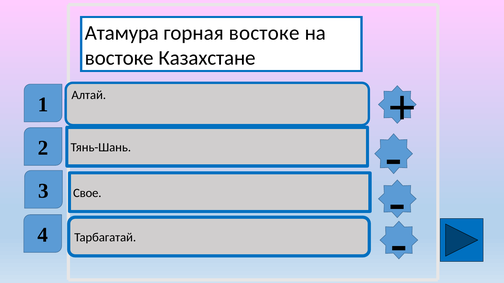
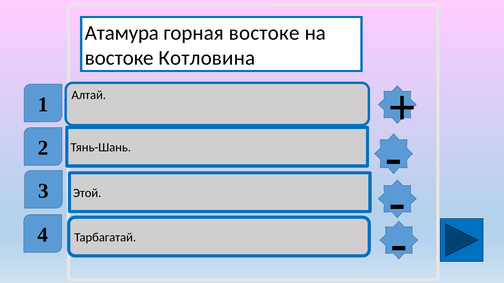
Казахстане: Казахстане -> Котловина
Свое: Свое -> Этой
